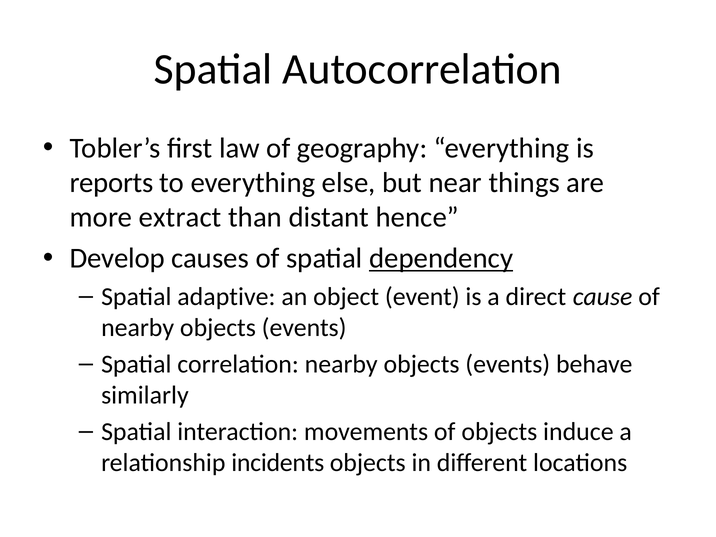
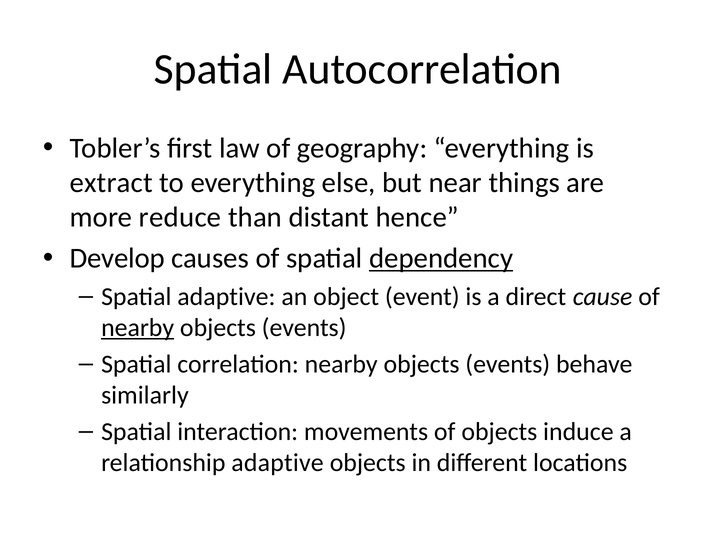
reports: reports -> extract
extract: extract -> reduce
nearby at (138, 328) underline: none -> present
relationship incidents: incidents -> adaptive
